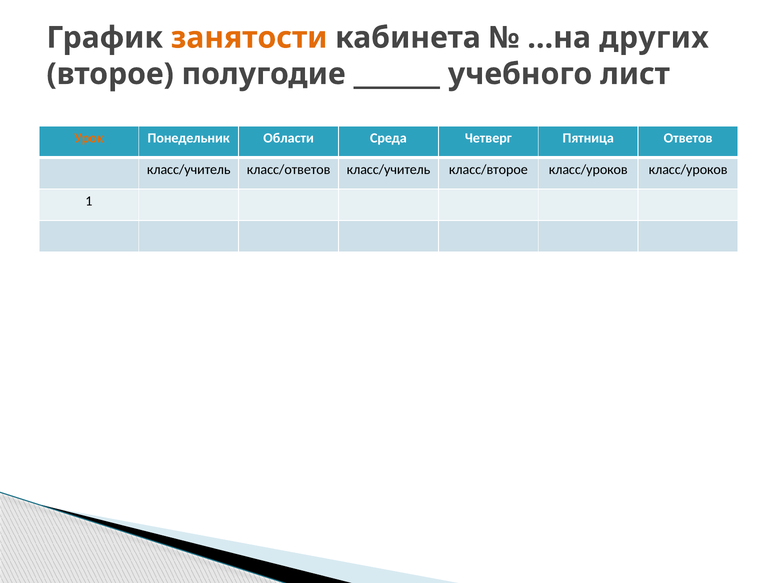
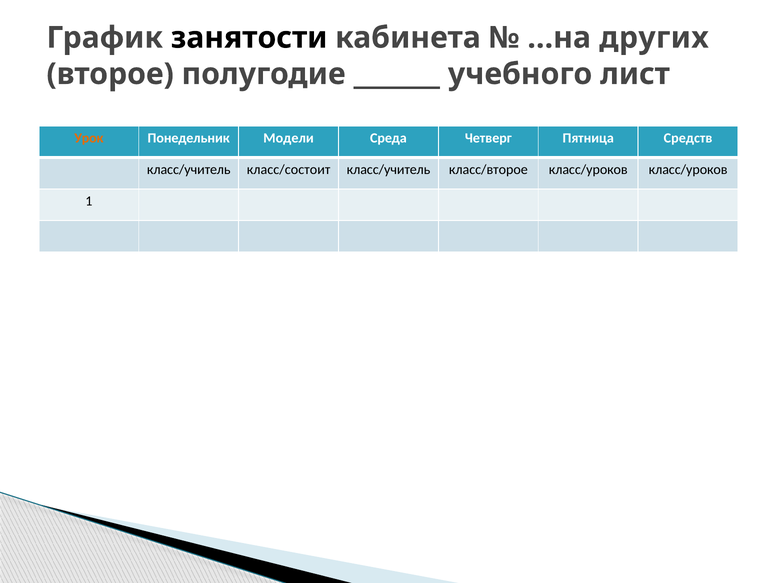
занятости colour: orange -> black
Области: Области -> Модели
Ответов: Ответов -> Средств
класс/ответов: класс/ответов -> класс/состоит
